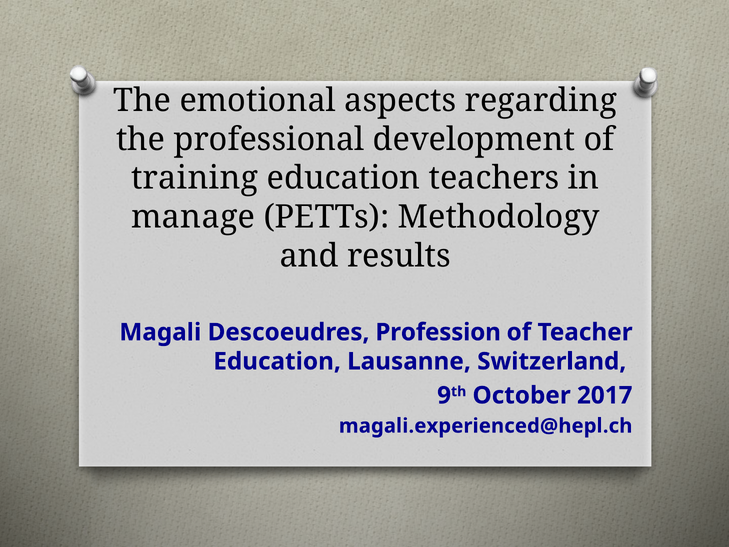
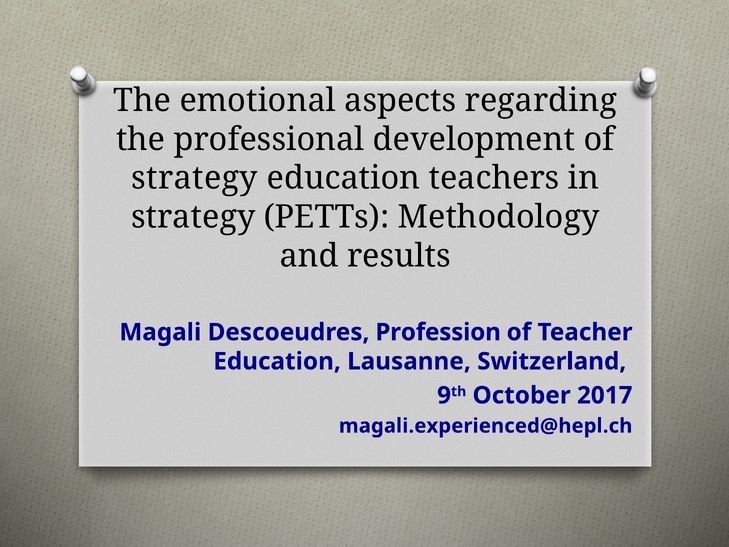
training at (195, 178): training -> strategy
manage at (193, 217): manage -> strategy
